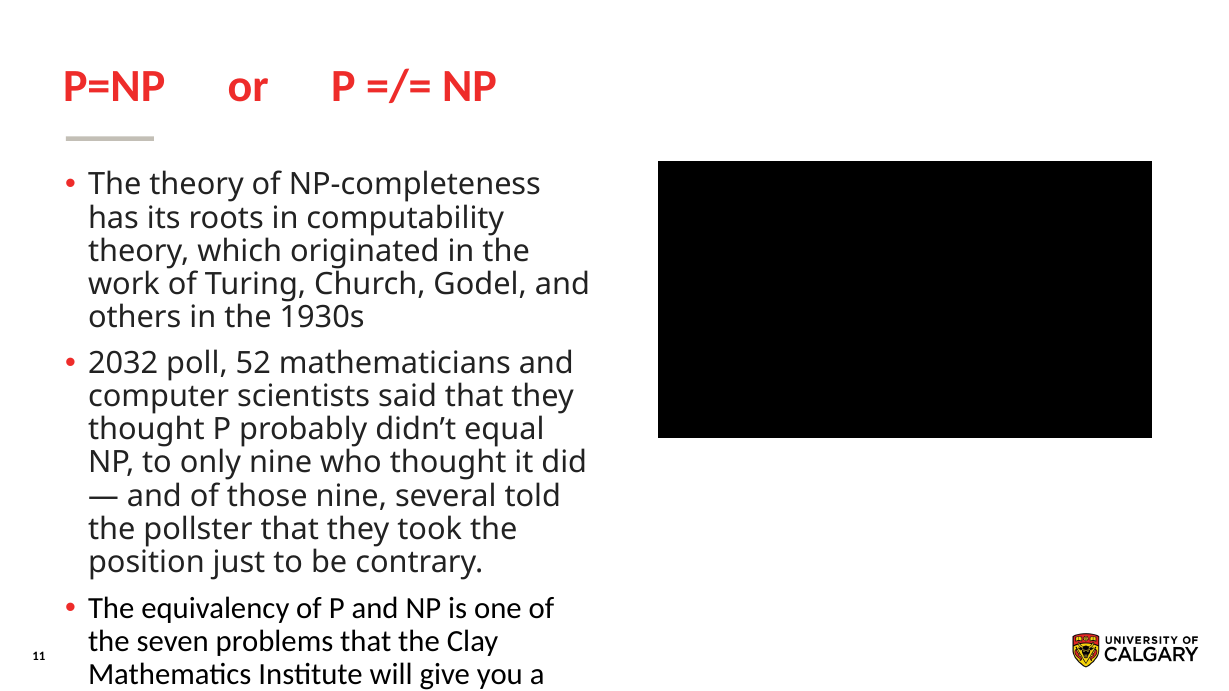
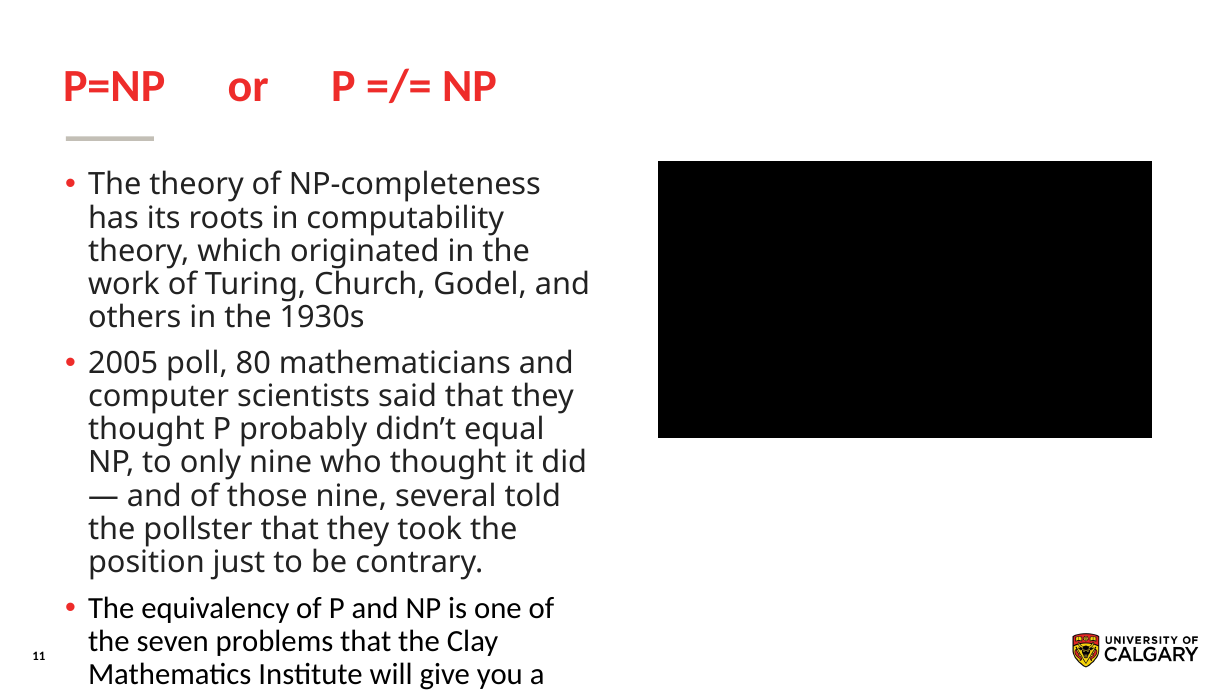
2032: 2032 -> 2005
52: 52 -> 80
